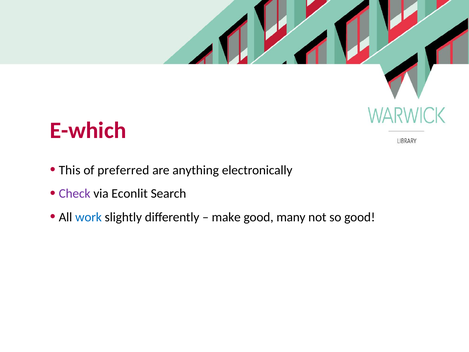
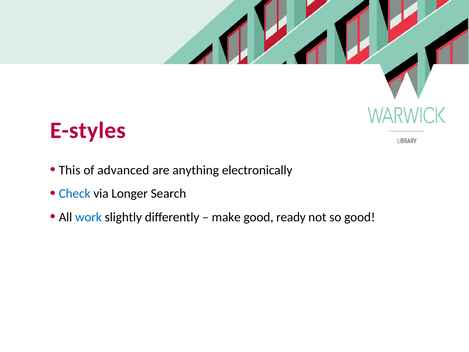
E-which: E-which -> E-styles
preferred: preferred -> advanced
Check colour: purple -> blue
Econlit: Econlit -> Longer
many: many -> ready
